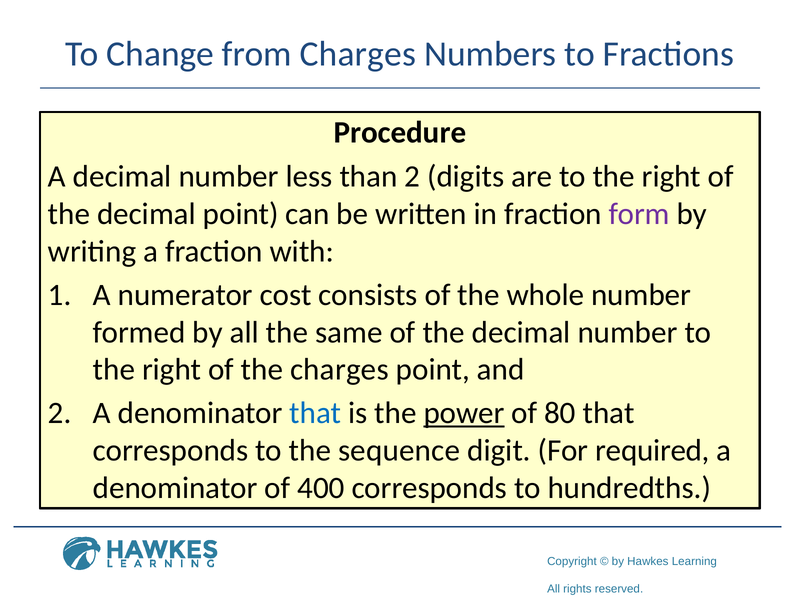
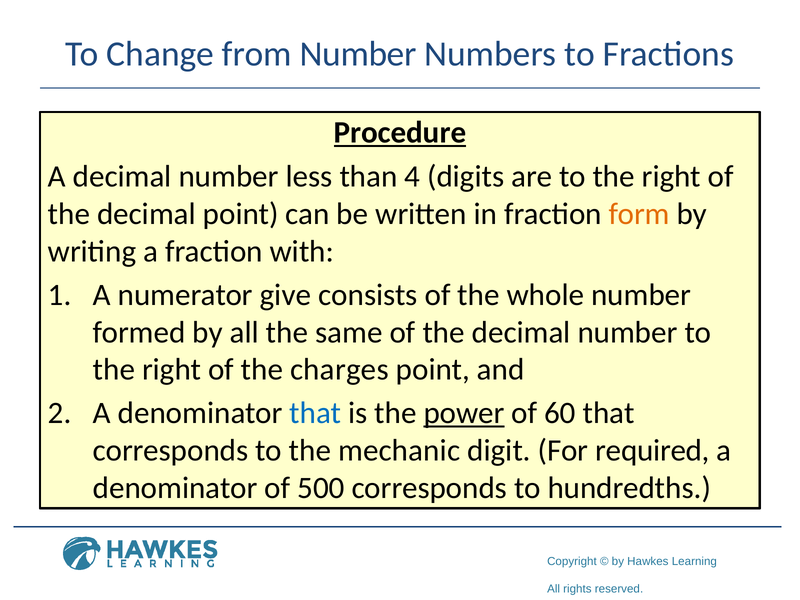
from Charges: Charges -> Number
Procedure underline: none -> present
than 2: 2 -> 4
form colour: purple -> orange
cost: cost -> give
80: 80 -> 60
sequence: sequence -> mechanic
400: 400 -> 500
